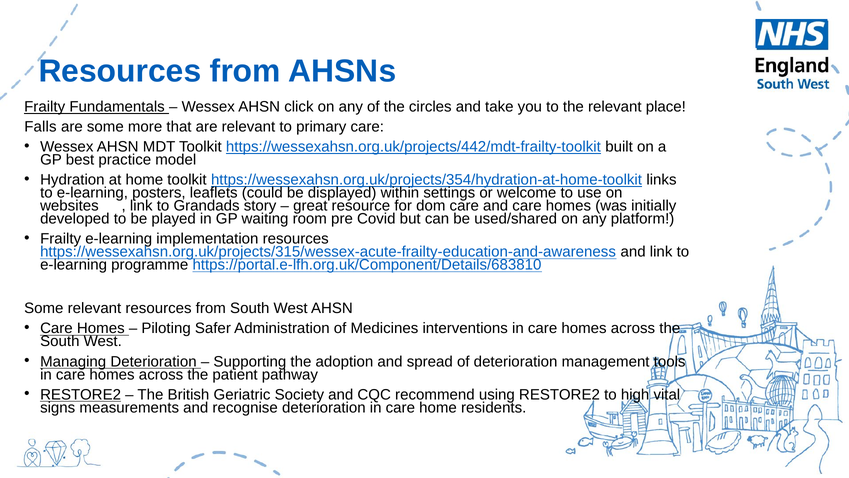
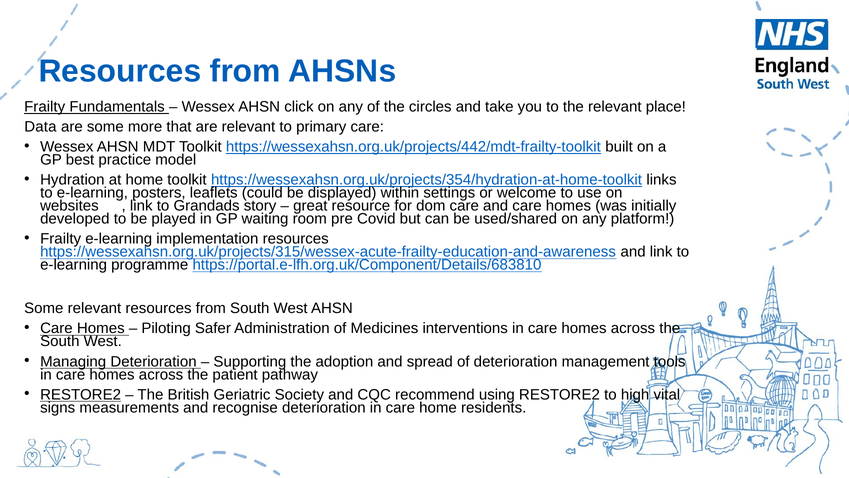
Falls: Falls -> Data
